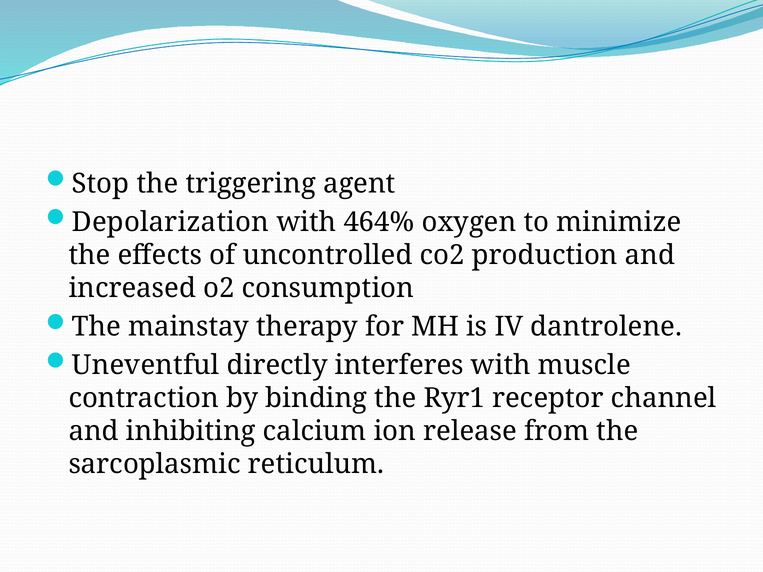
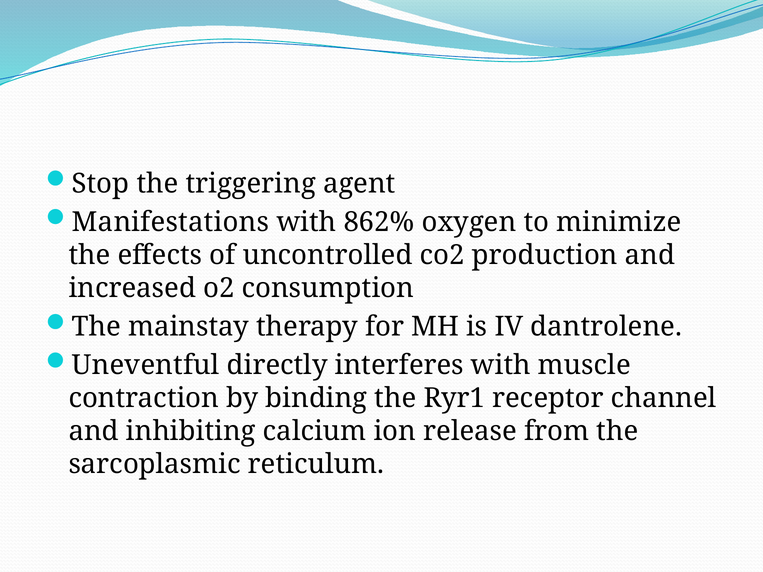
Depolarization: Depolarization -> Manifestations
464%: 464% -> 862%
